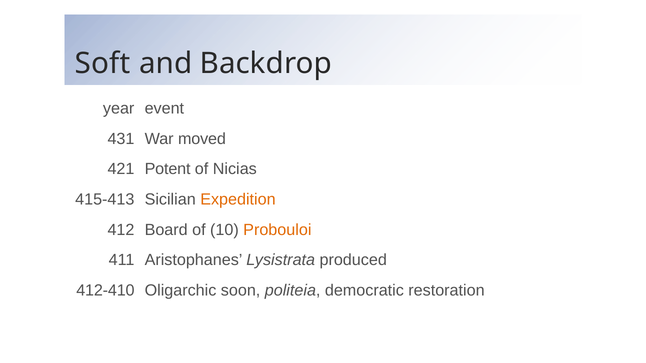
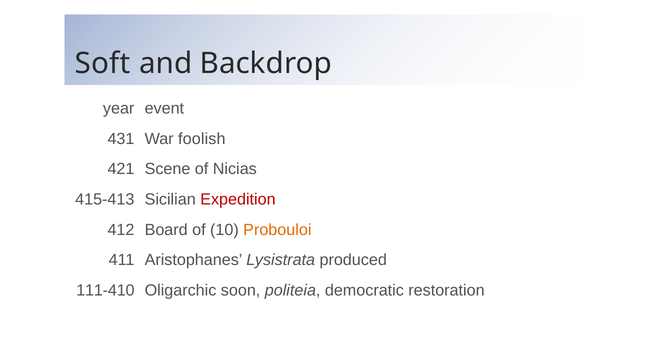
moved: moved -> foolish
Potent: Potent -> Scene
Expedition colour: orange -> red
412-410: 412-410 -> 111-410
